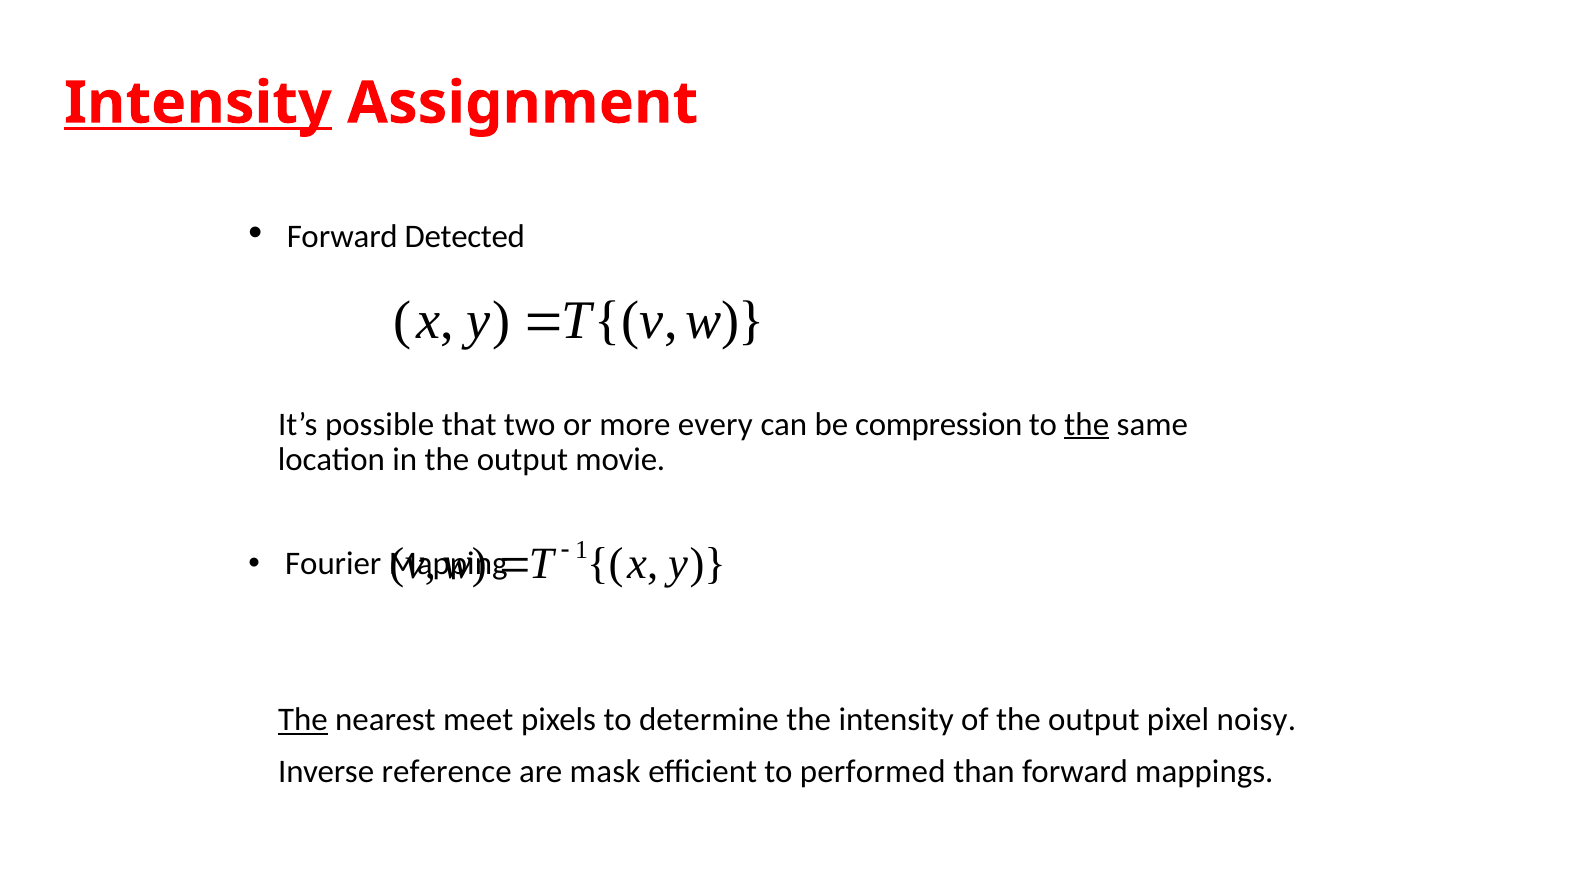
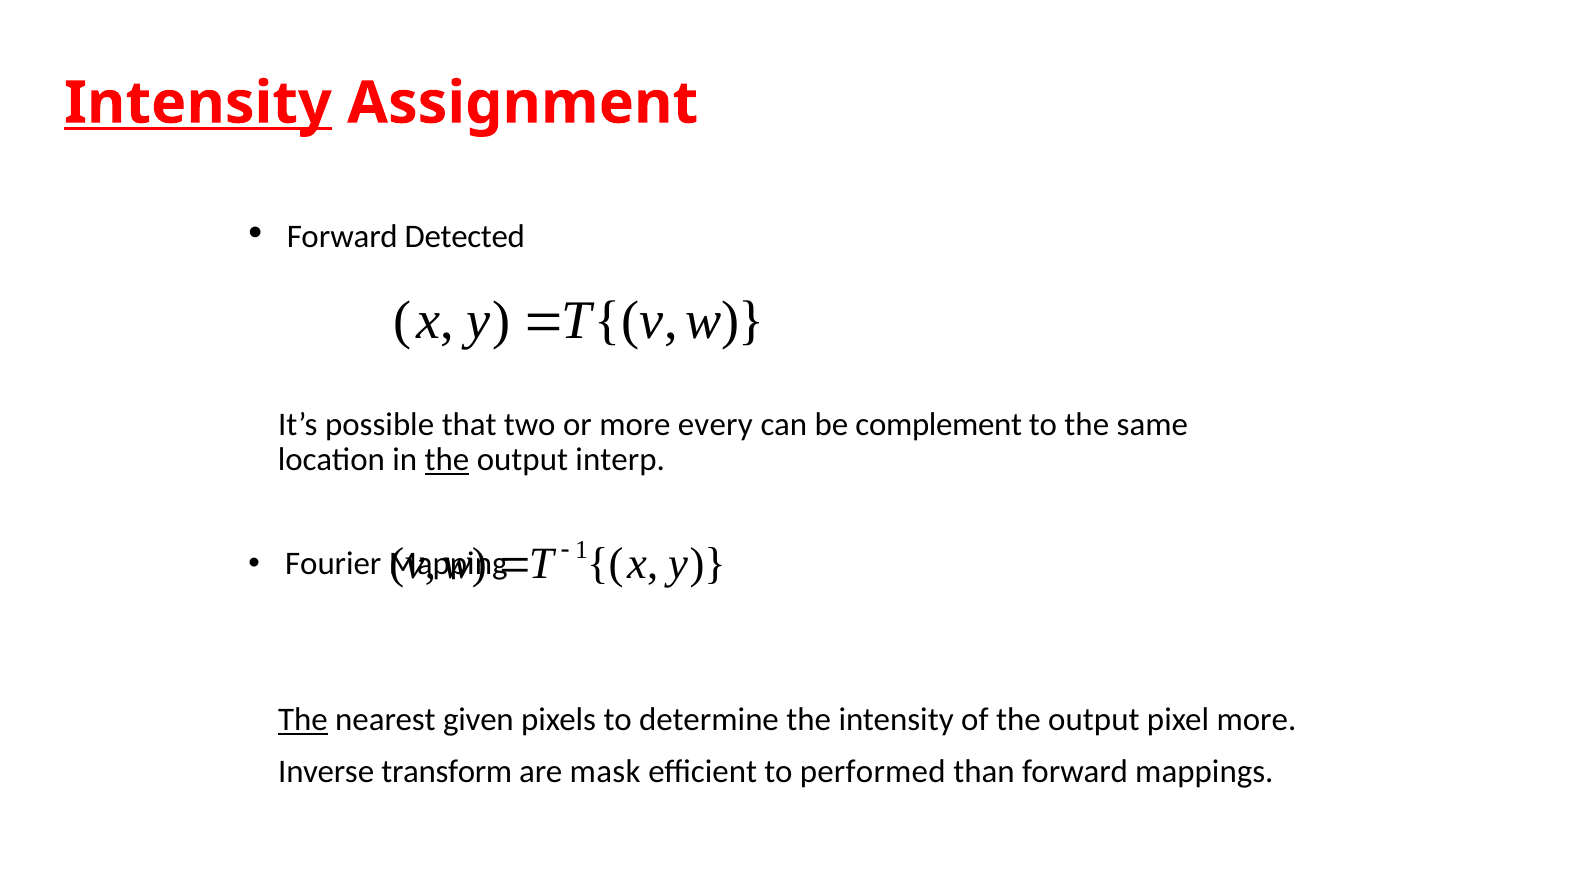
compression: compression -> complement
the at (1087, 424) underline: present -> none
the at (447, 460) underline: none -> present
movie: movie -> interp
meet: meet -> given
pixel noisy: noisy -> more
reference: reference -> transform
